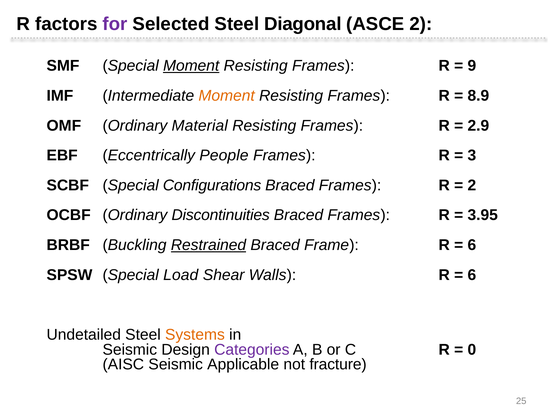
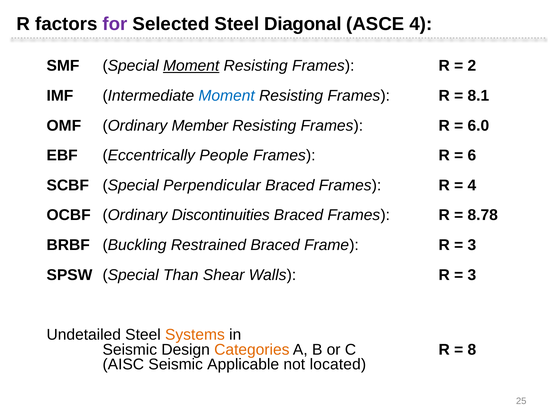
ASCE 2: 2 -> 4
9: 9 -> 2
Moment at (227, 96) colour: orange -> blue
8.9: 8.9 -> 8.1
Material: Material -> Member
2.9: 2.9 -> 6.0
3: 3 -> 6
Configurations: Configurations -> Perpendicular
2 at (472, 185): 2 -> 4
3.95: 3.95 -> 8.78
Restrained underline: present -> none
6 at (472, 245): 6 -> 3
Load: Load -> Than
6 at (472, 275): 6 -> 3
Categories colour: purple -> orange
0: 0 -> 8
fracture: fracture -> located
